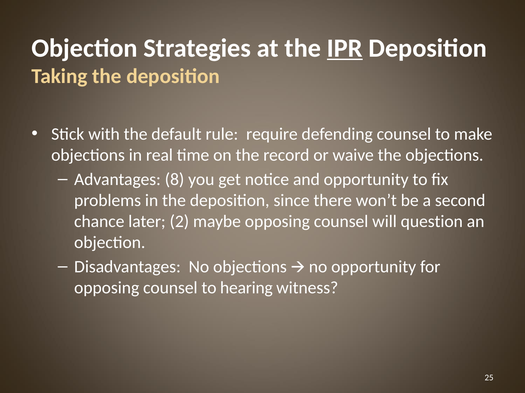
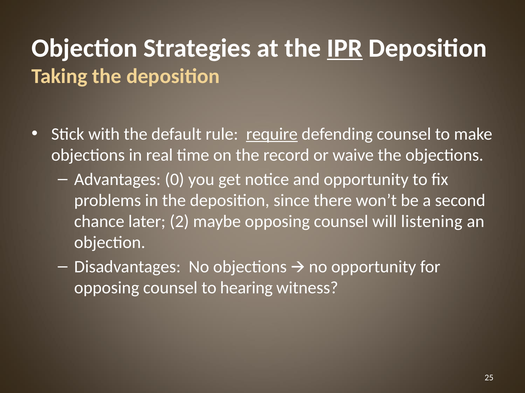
require underline: none -> present
8: 8 -> 0
question: question -> listening
